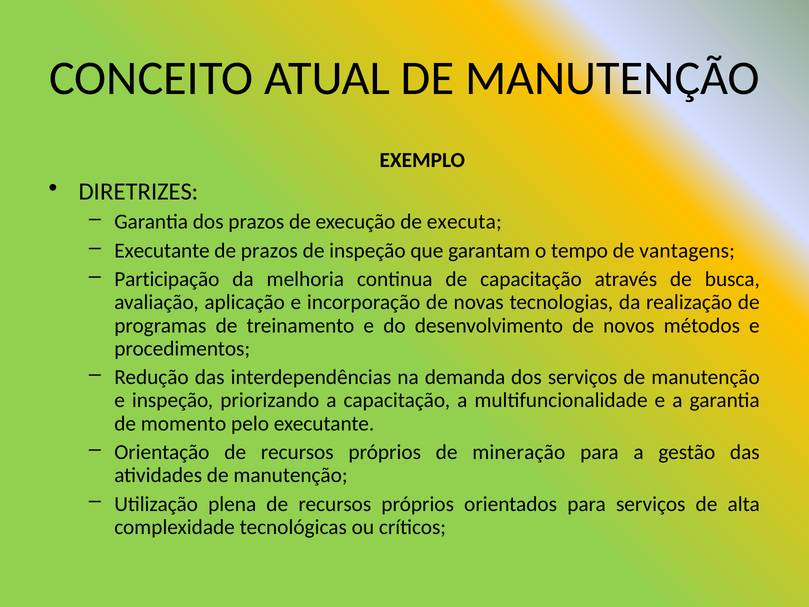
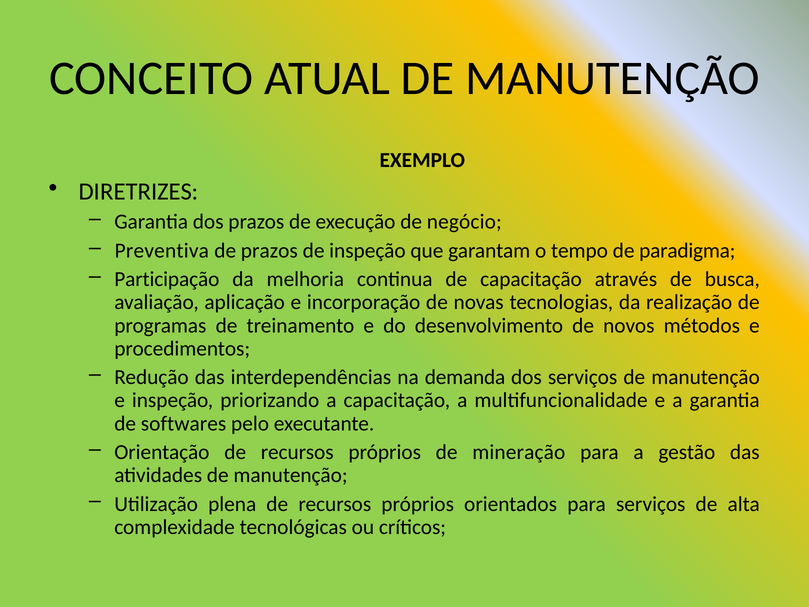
executa: executa -> negócio
Executante at (162, 251): Executante -> Preventiva
vantagens: vantagens -> paradigma
momento: momento -> softwares
